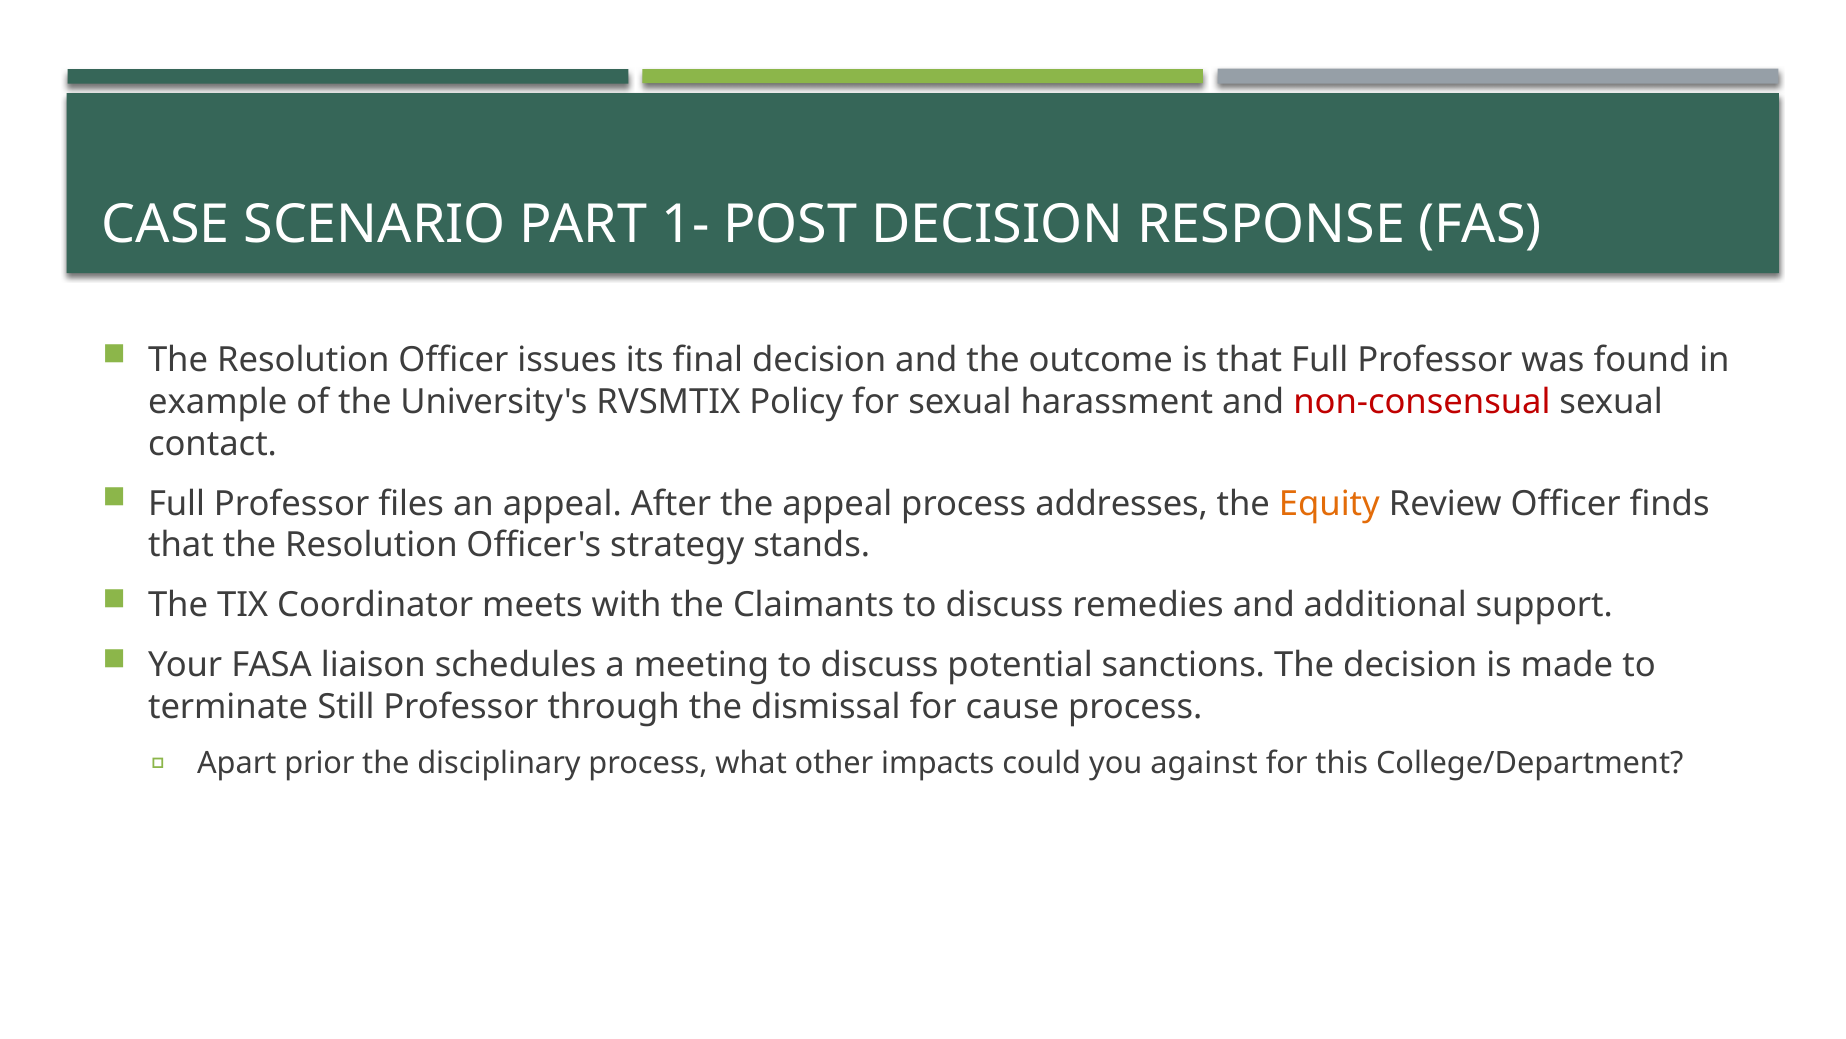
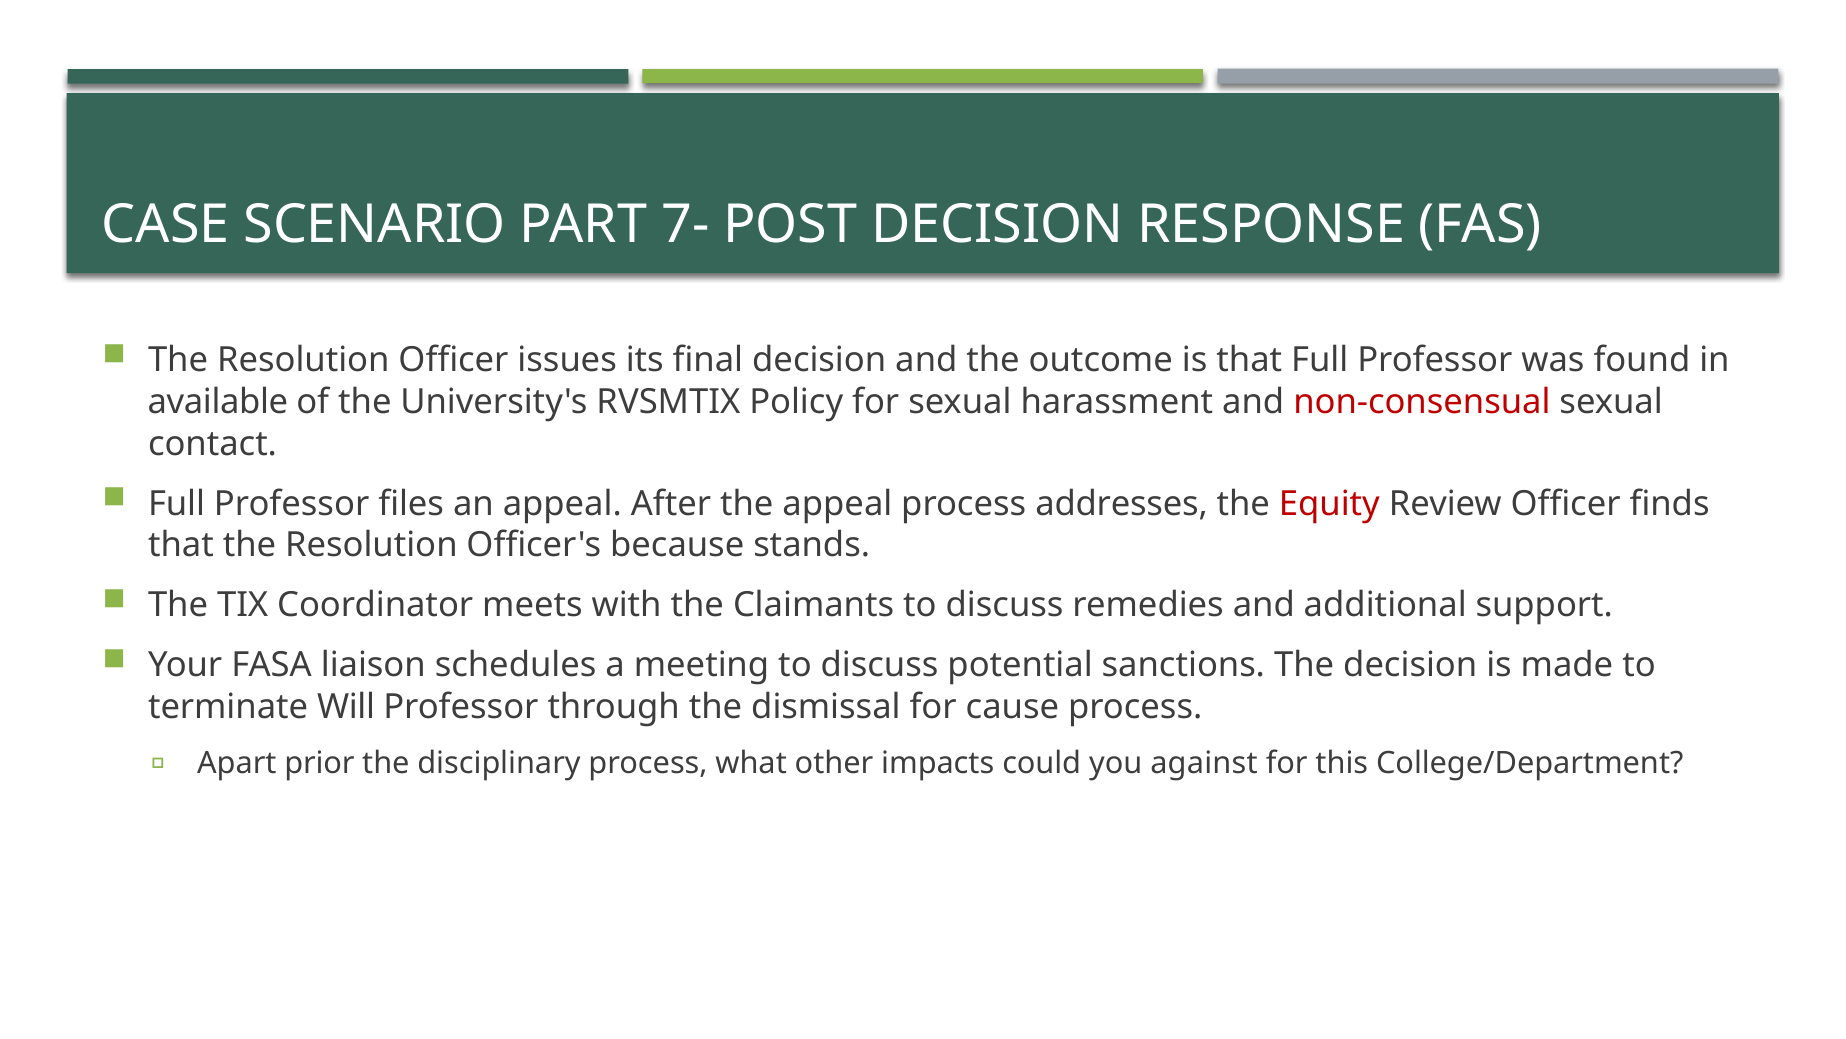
1-: 1- -> 7-
example: example -> available
Equity colour: orange -> red
strategy: strategy -> because
Still: Still -> Will
